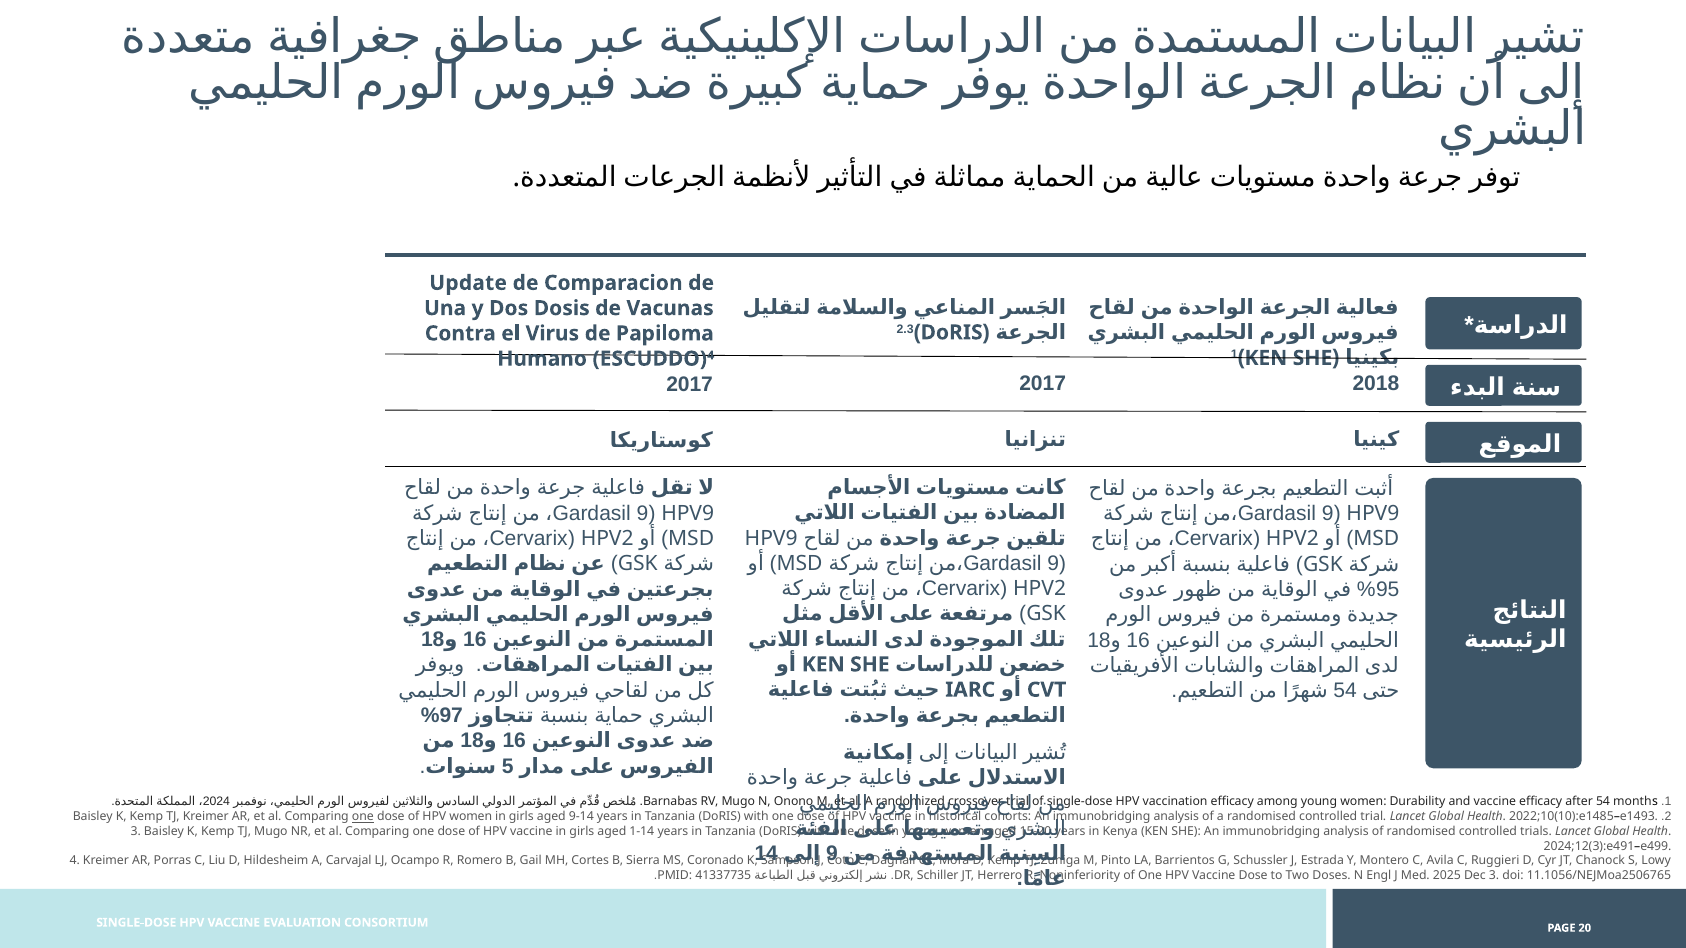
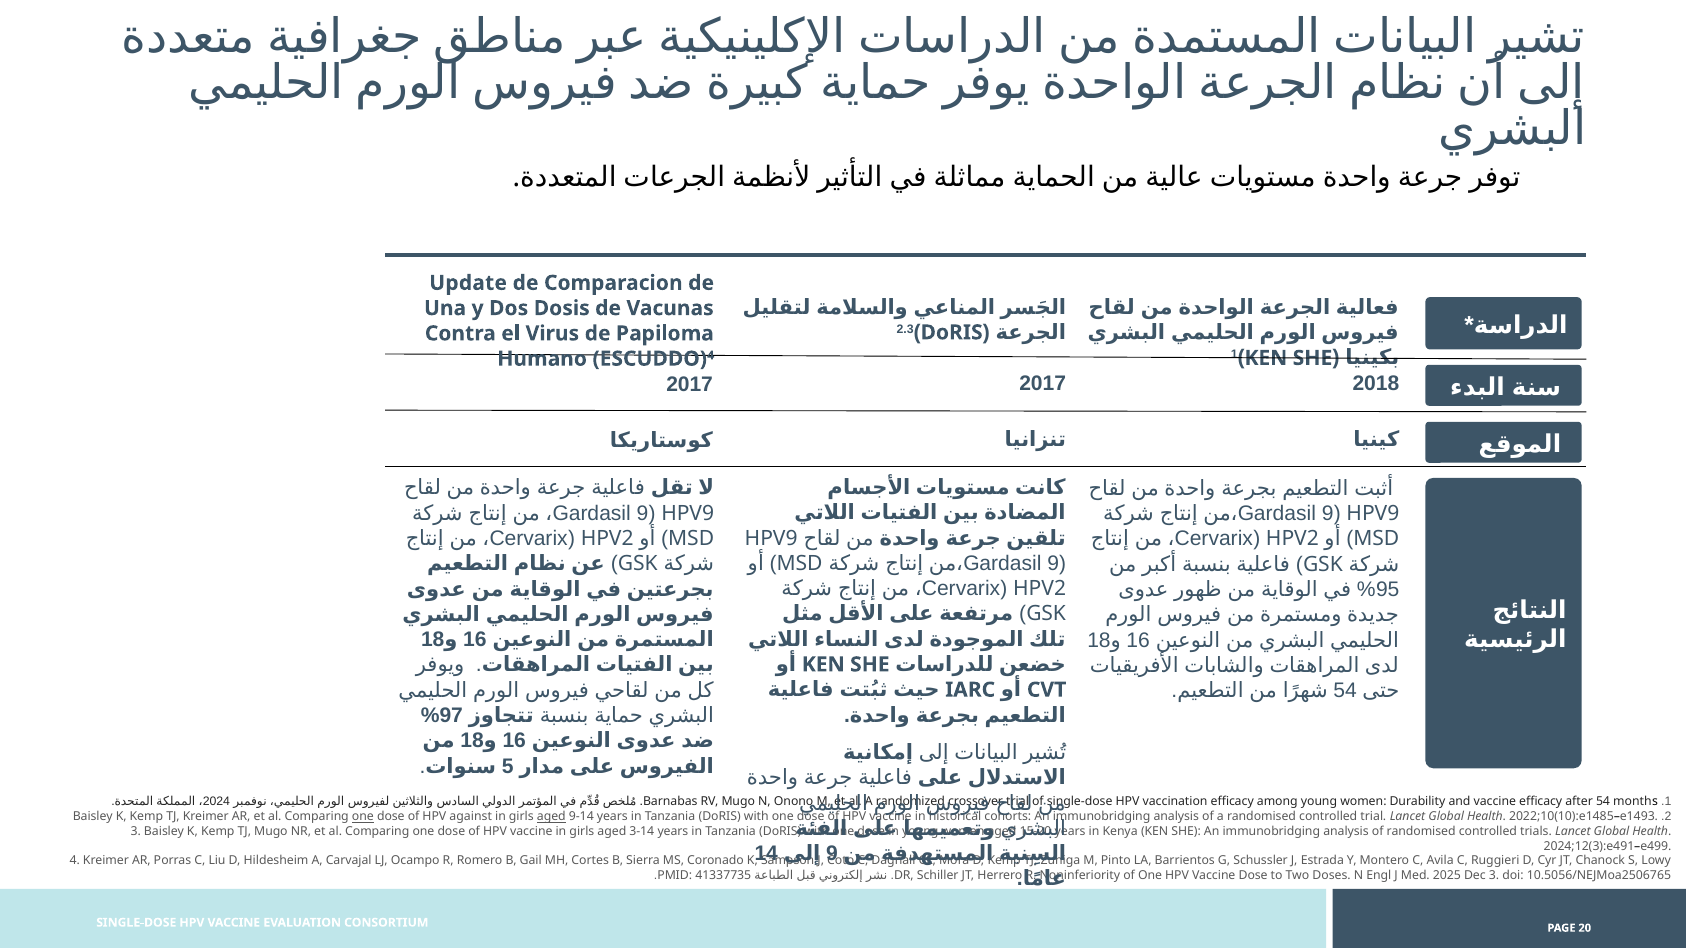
HPV women: women -> against
aged at (551, 817) underline: none -> present
1-14: 1-14 -> 3-14
11.1056/NEJMoa2506765: 11.1056/NEJMoa2506765 -> 10.5056/NEJMoa2506765
